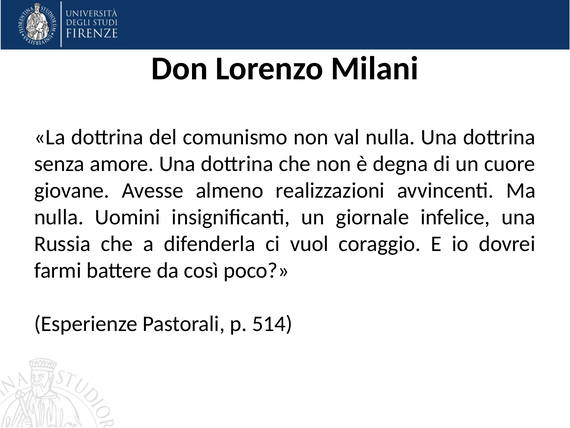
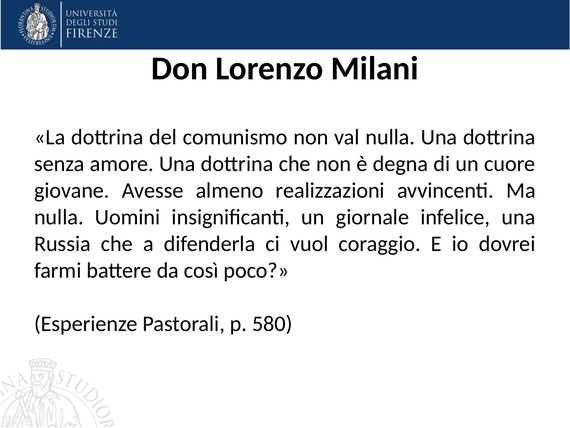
514: 514 -> 580
